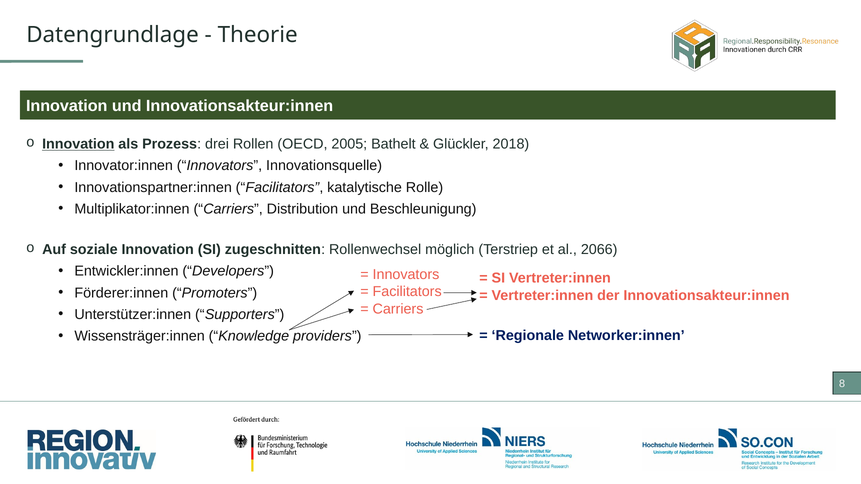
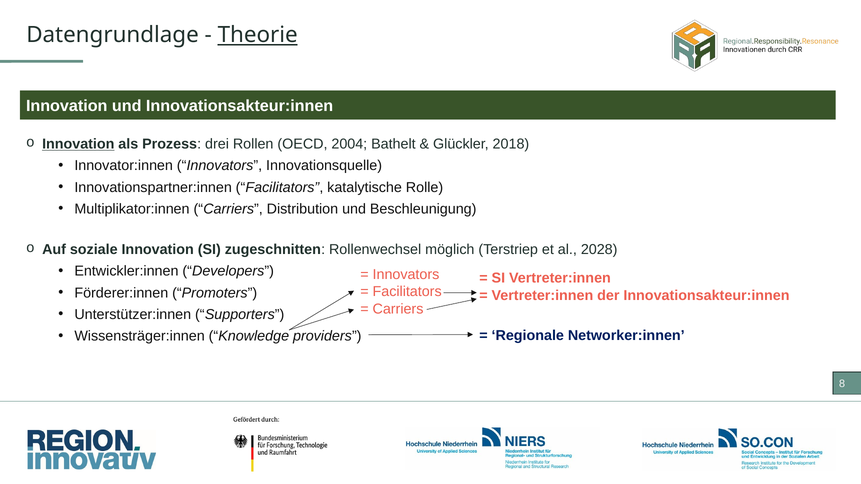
Theorie underline: none -> present
2005: 2005 -> 2004
2066: 2066 -> 2028
